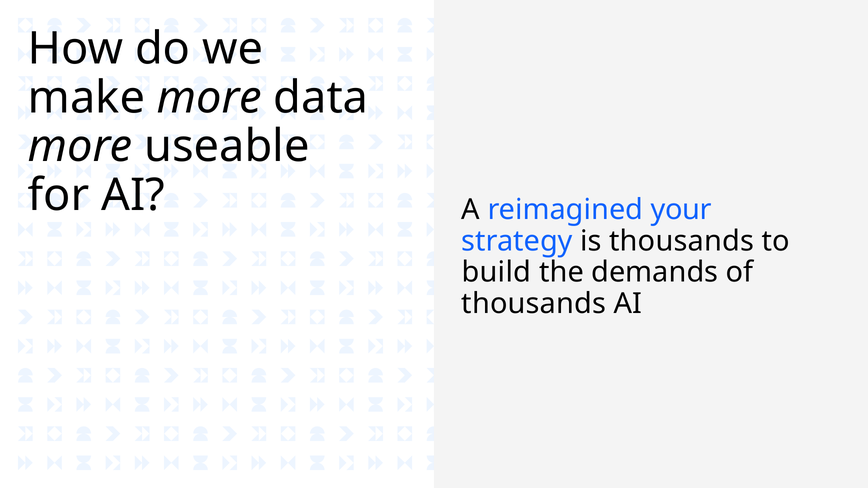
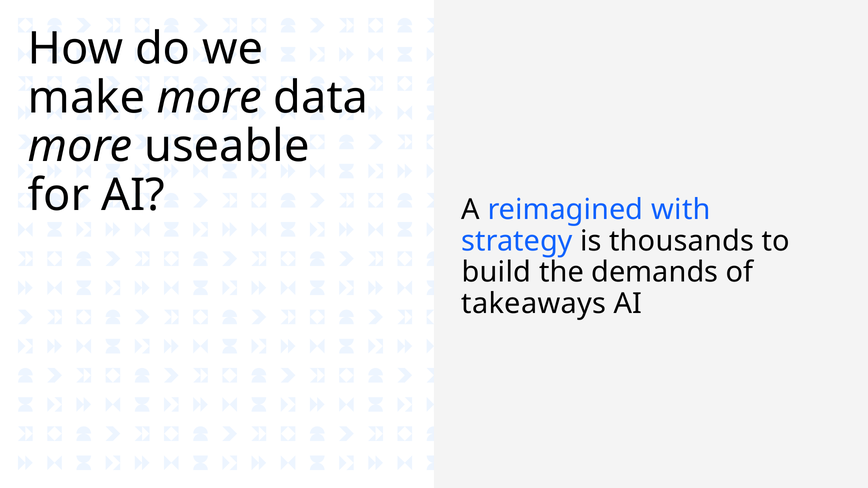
your: your -> with
thousands at (534, 304): thousands -> takeaways
